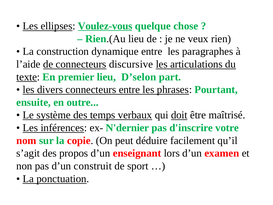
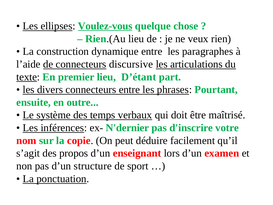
D’selon: D’selon -> D’étant
doit underline: present -> none
construit: construit -> structure
